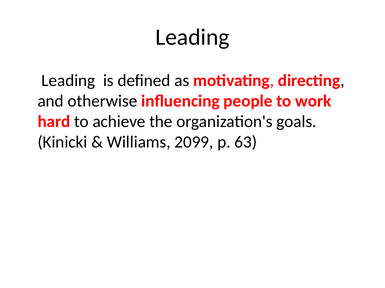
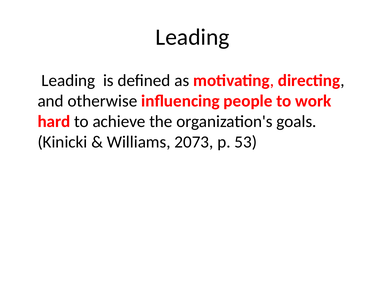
2099: 2099 -> 2073
63: 63 -> 53
